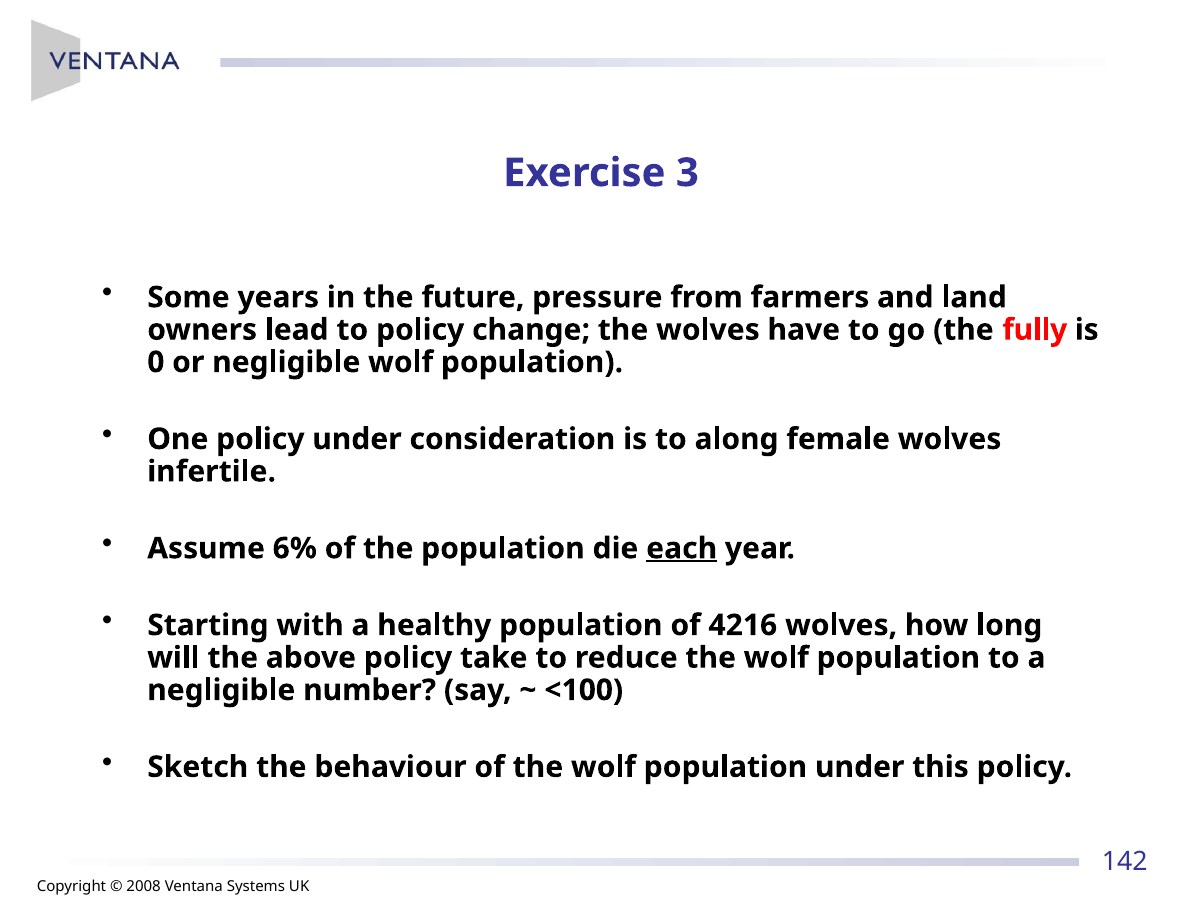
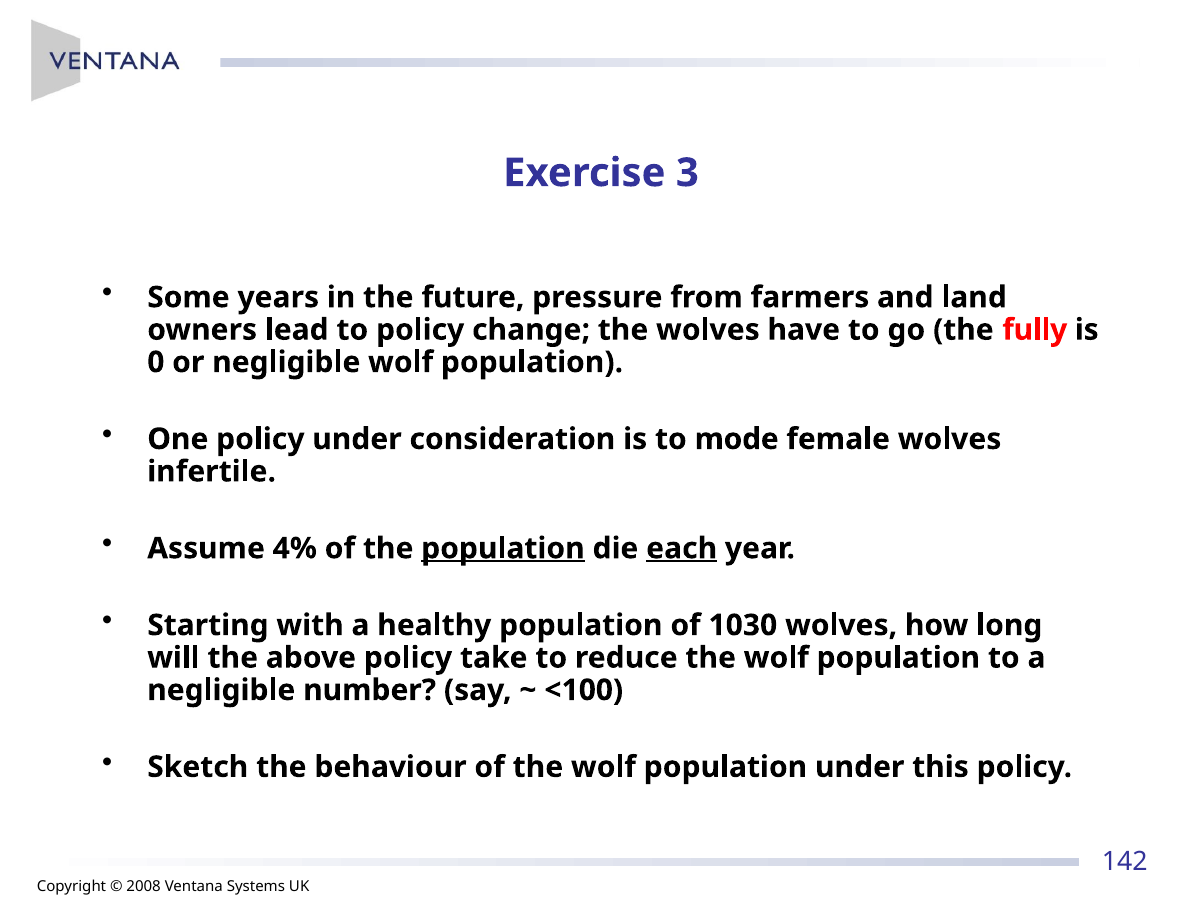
along: along -> mode
6%: 6% -> 4%
population at (503, 549) underline: none -> present
4216: 4216 -> 1030
